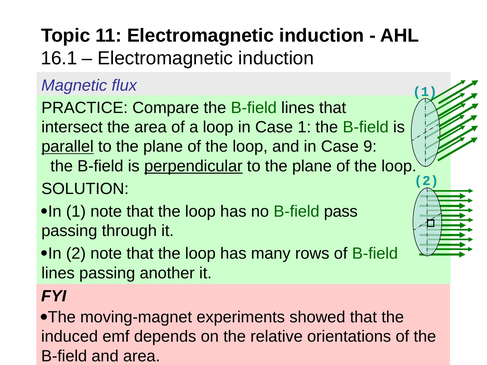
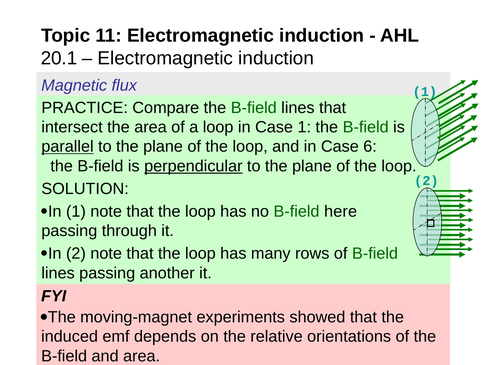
16.1: 16.1 -> 20.1
9: 9 -> 6
pass: pass -> here
